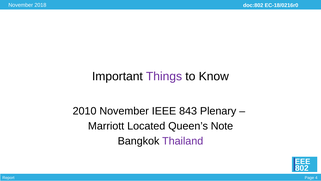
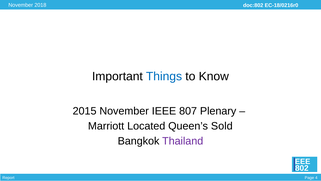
Things colour: purple -> blue
2010: 2010 -> 2015
843: 843 -> 807
Note: Note -> Sold
